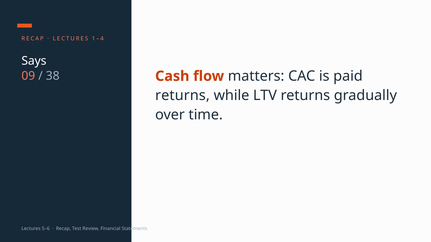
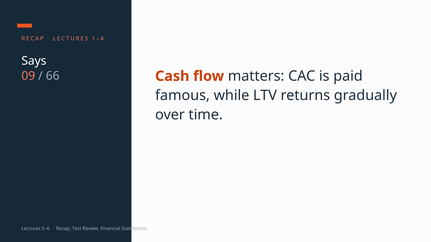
38: 38 -> 66
returns at (182, 96): returns -> famous
